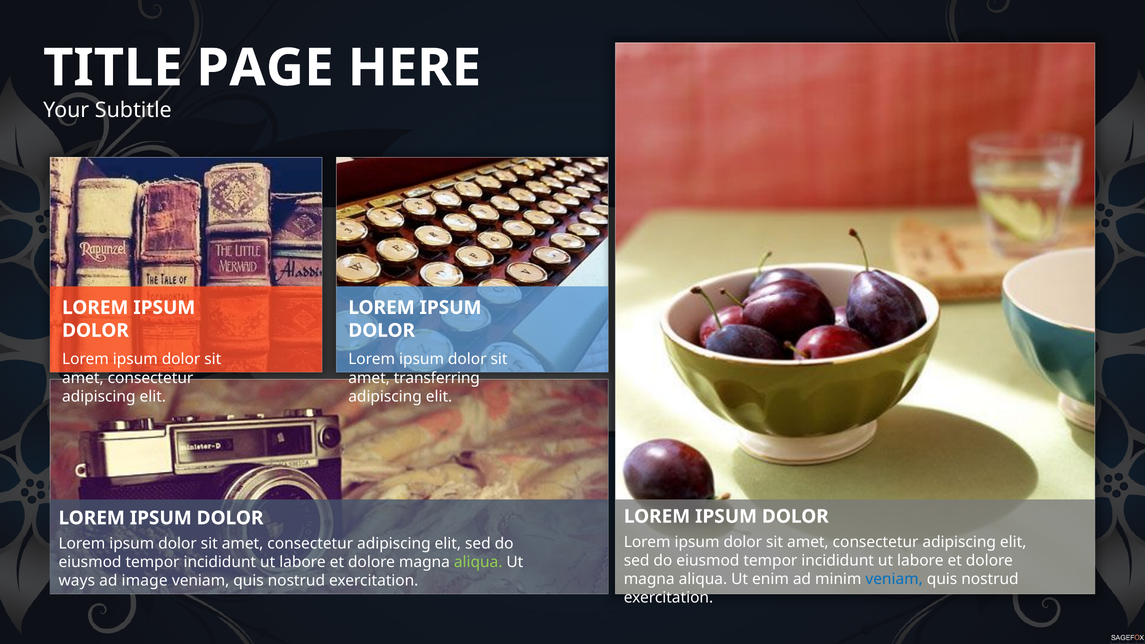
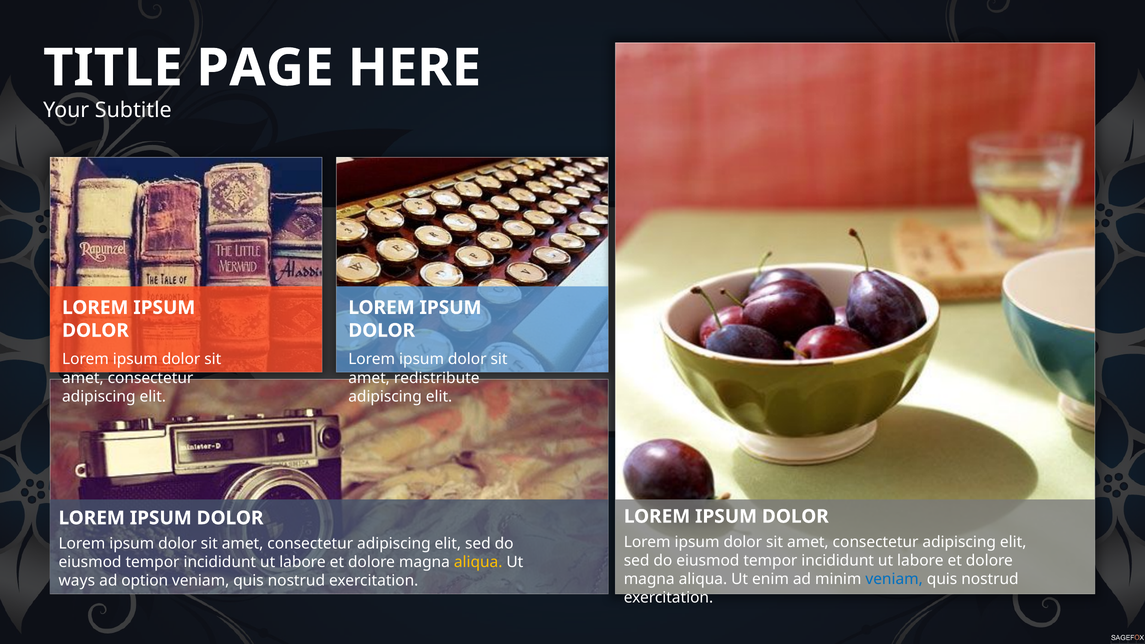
transferring: transferring -> redistribute
aliqua at (478, 562) colour: light green -> yellow
image: image -> option
